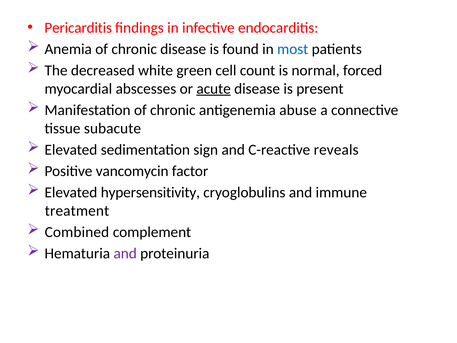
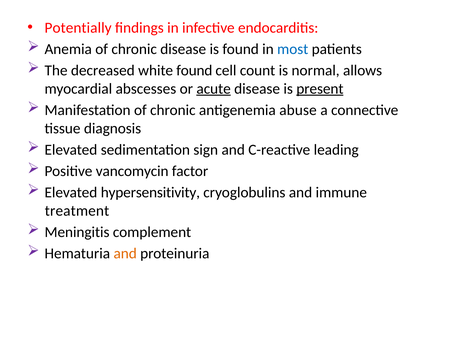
Pericarditis: Pericarditis -> Potentially
white green: green -> found
forced: forced -> allows
present underline: none -> present
subacute: subacute -> diagnosis
reveals: reveals -> leading
Combined: Combined -> Meningitis
and at (125, 253) colour: purple -> orange
